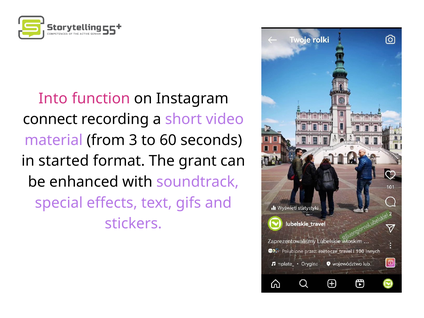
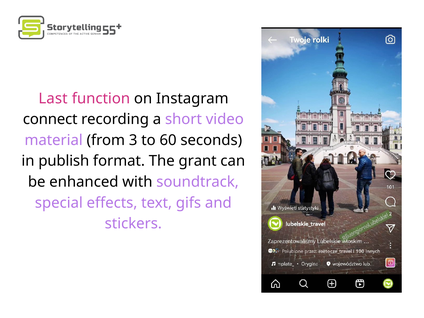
Into: Into -> Last
started: started -> publish
